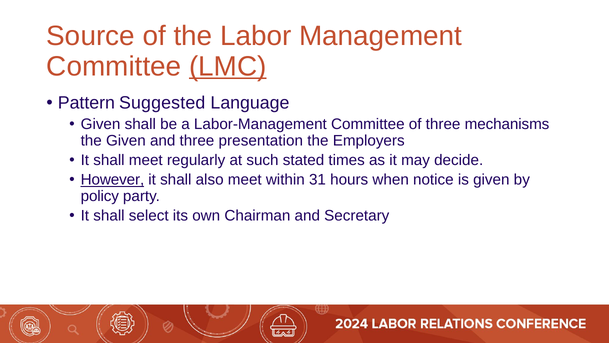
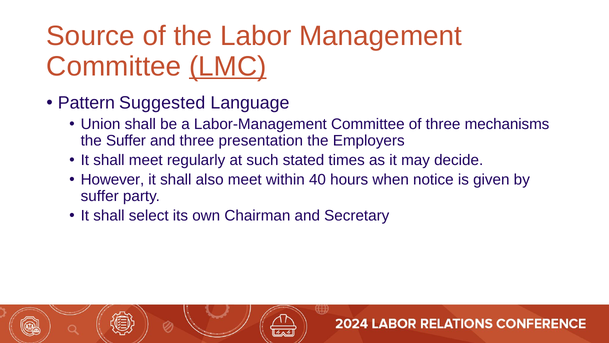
Given at (101, 124): Given -> Union
the Given: Given -> Suffer
However underline: present -> none
31: 31 -> 40
policy at (100, 196): policy -> suffer
